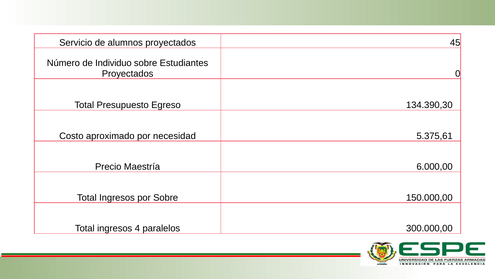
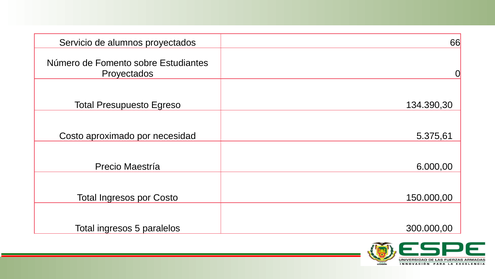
45: 45 -> 66
Individuo: Individuo -> Fomento
por Sobre: Sobre -> Costo
4: 4 -> 5
